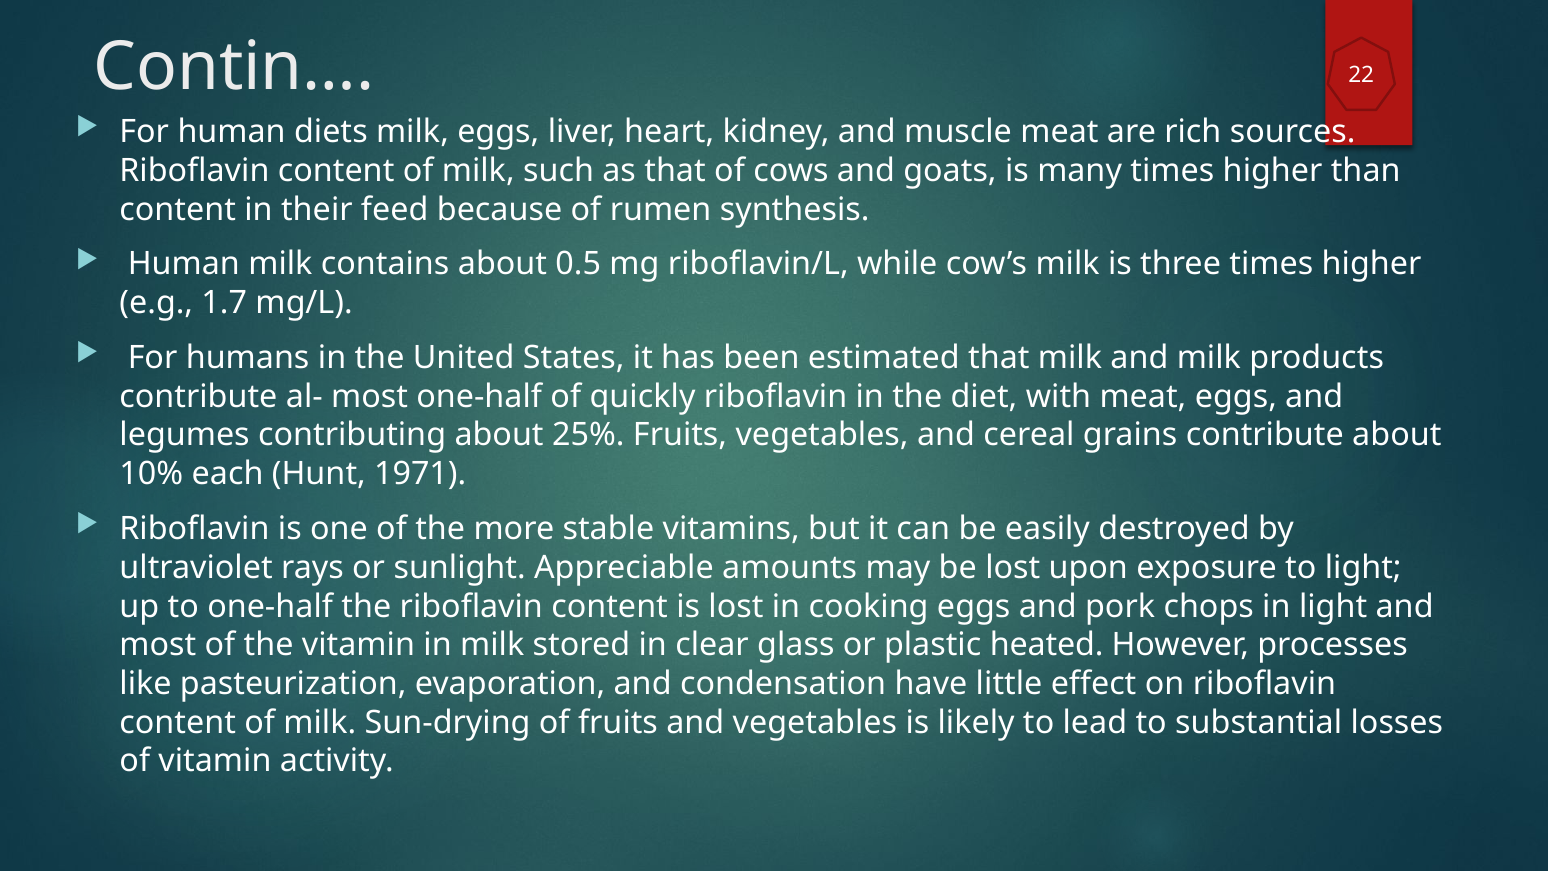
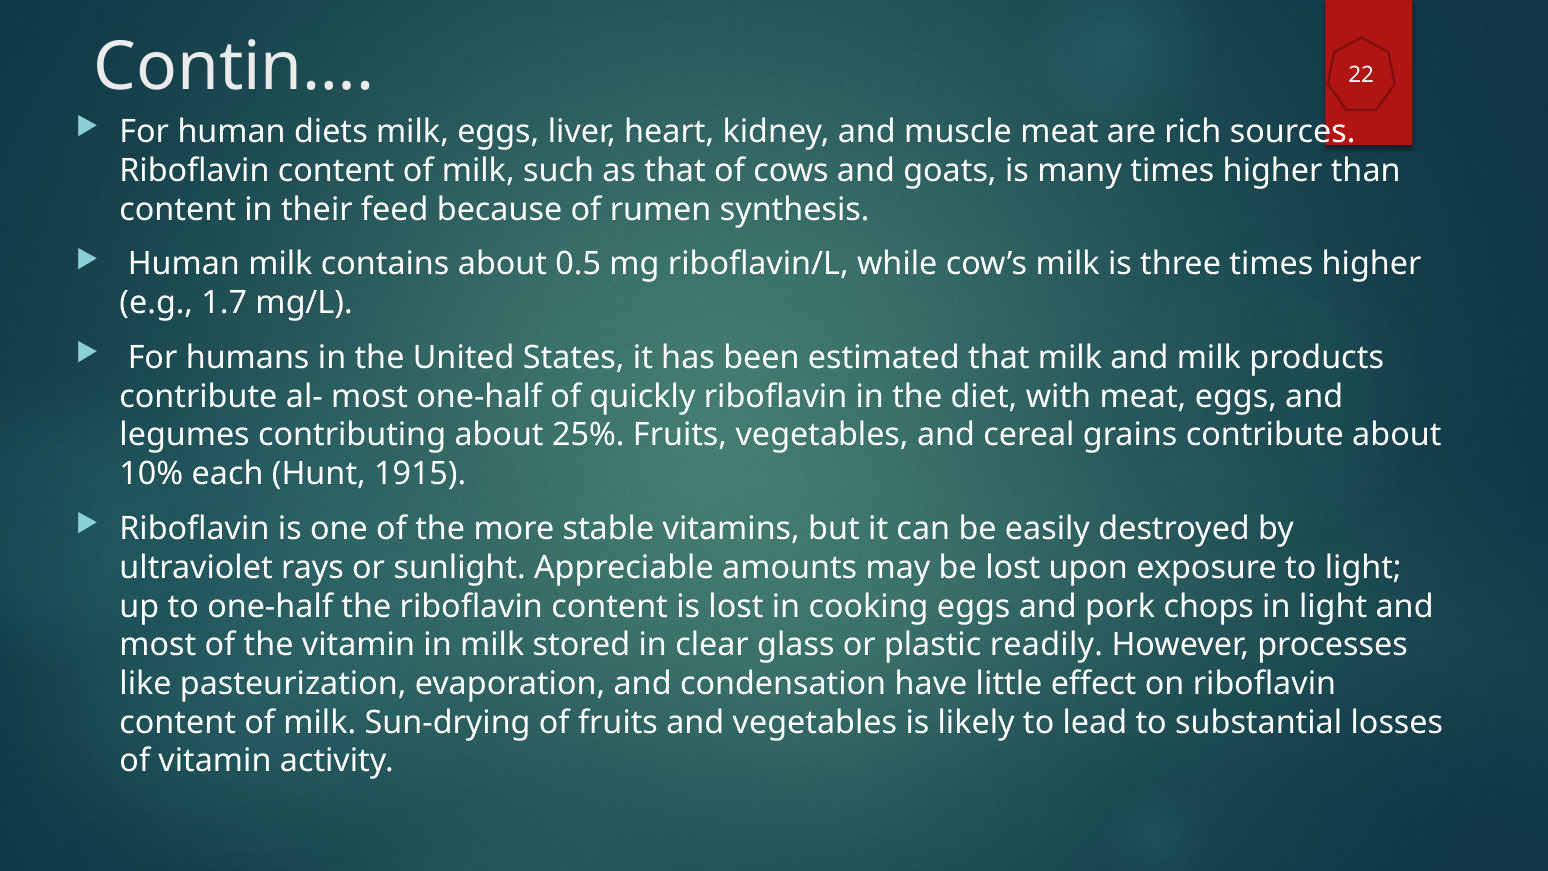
1971: 1971 -> 1915
heated: heated -> readily
